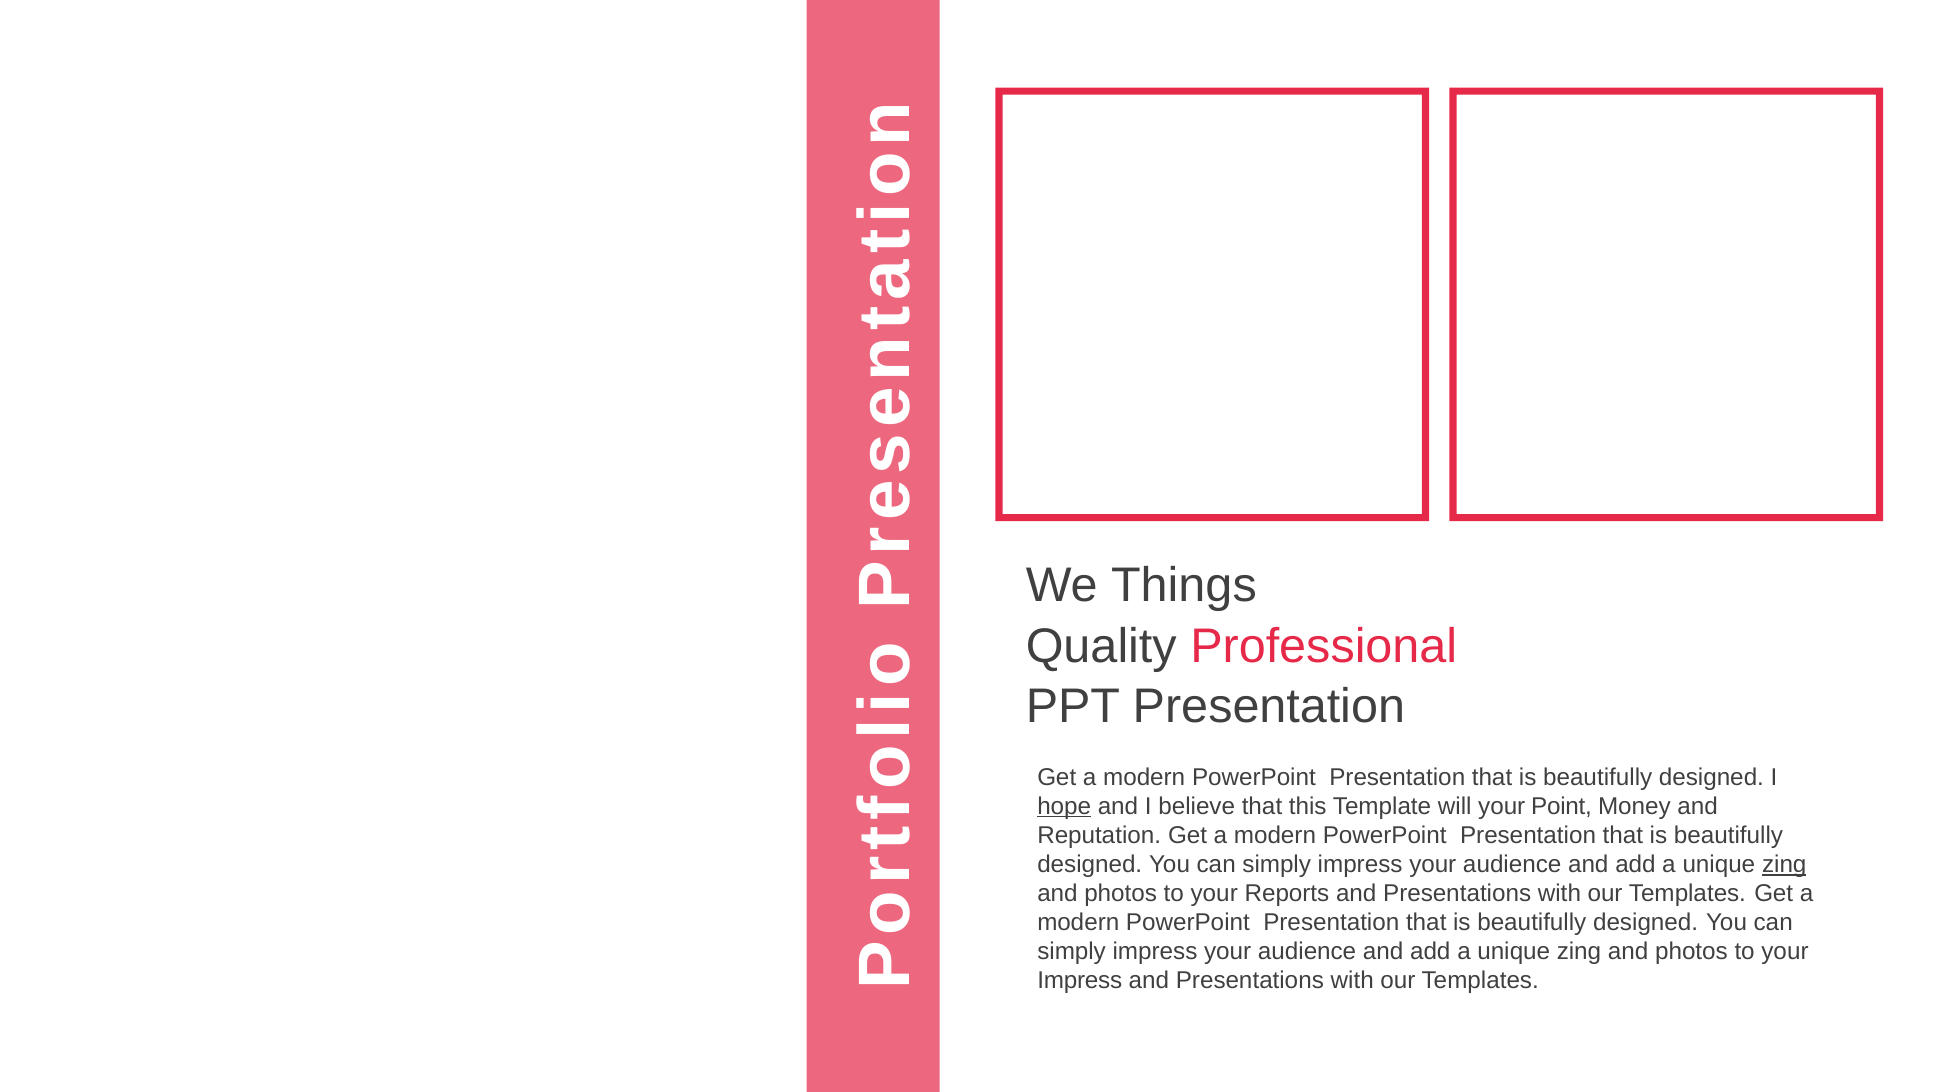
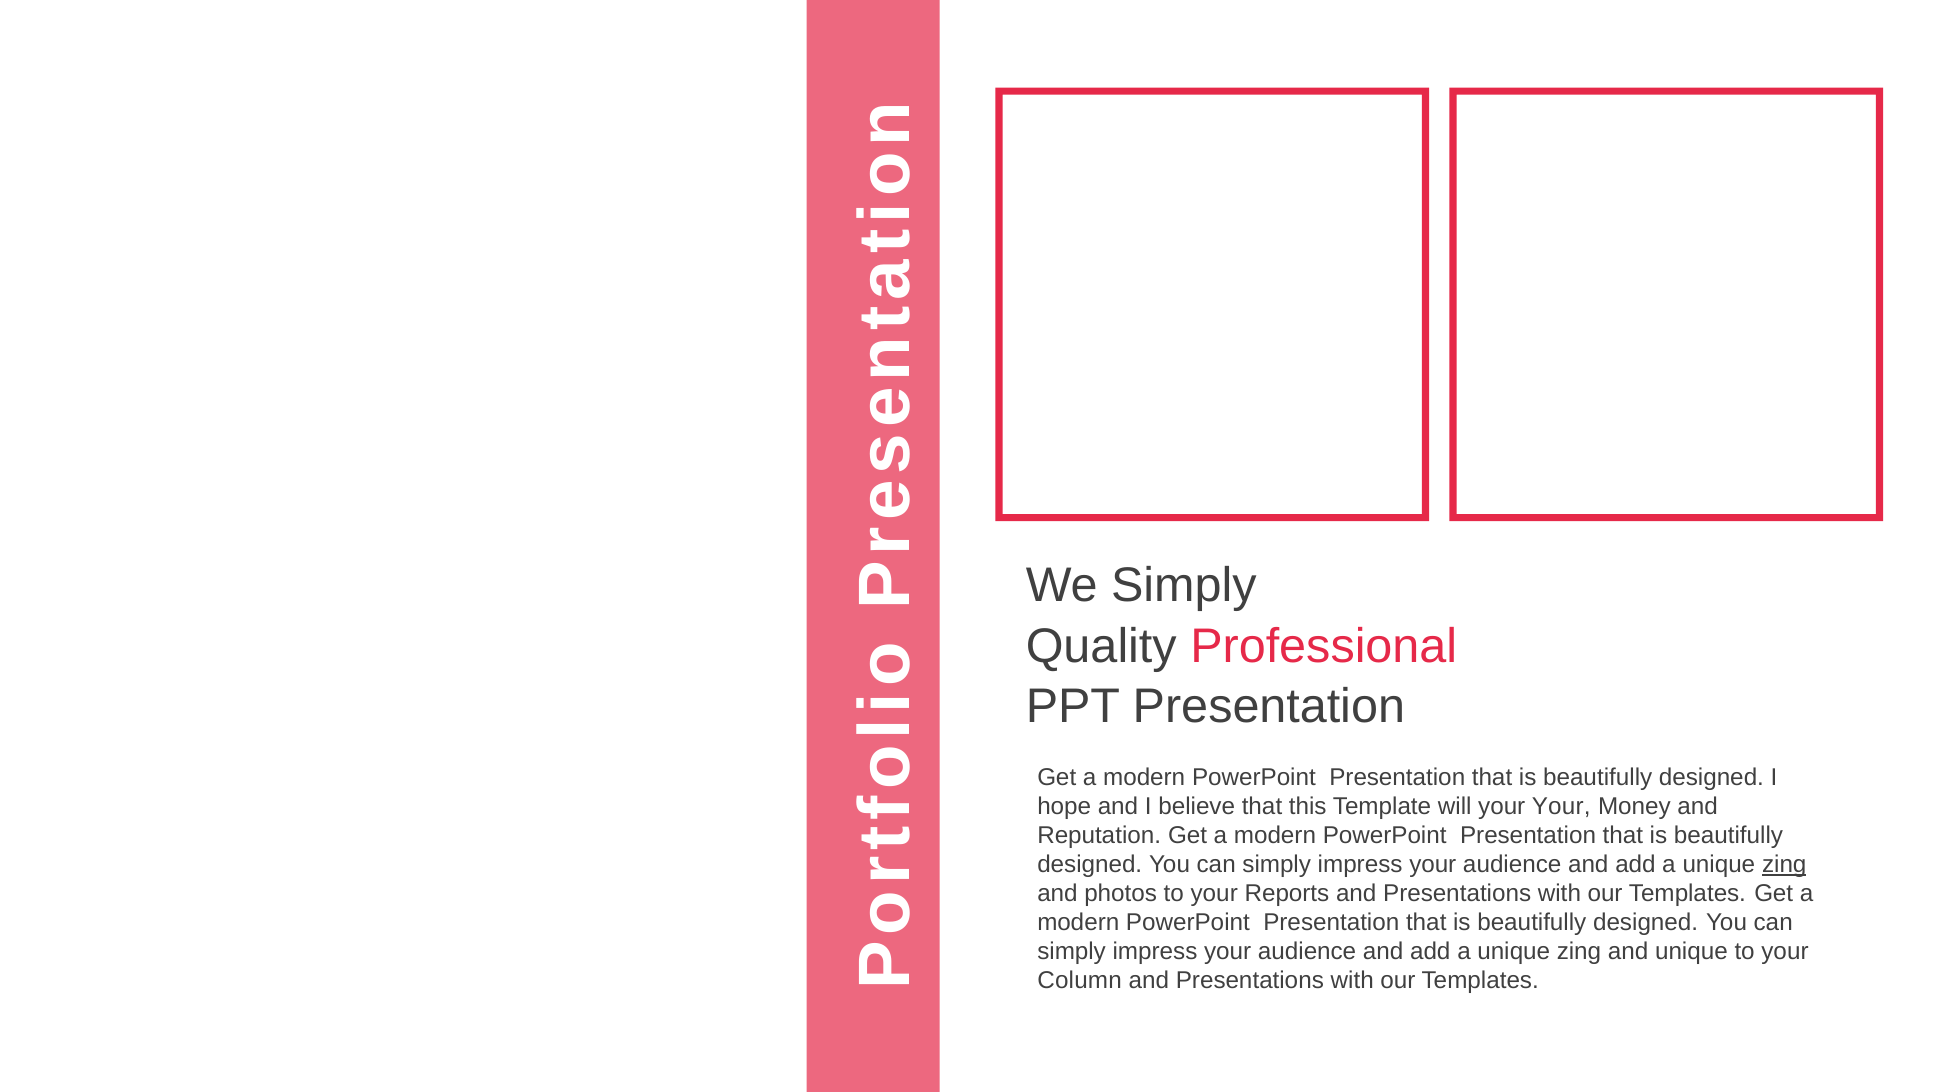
We Things: Things -> Simply
hope underline: present -> none
your Point: Point -> Your
photos at (1691, 952): photos -> unique
Impress at (1080, 981): Impress -> Column
